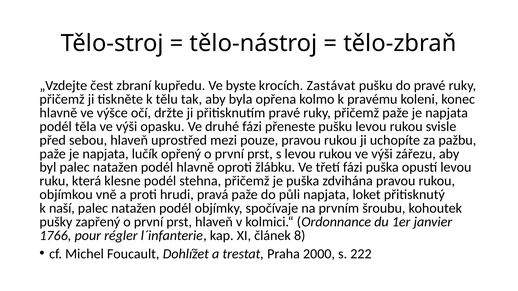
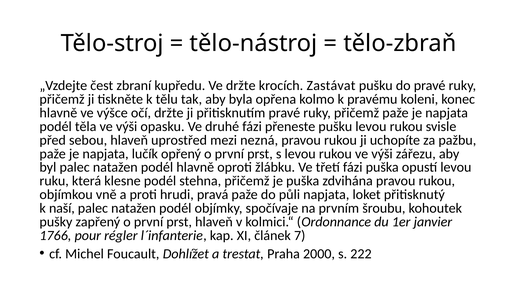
Ve byste: byste -> držte
pouze: pouze -> nezná
8: 8 -> 7
